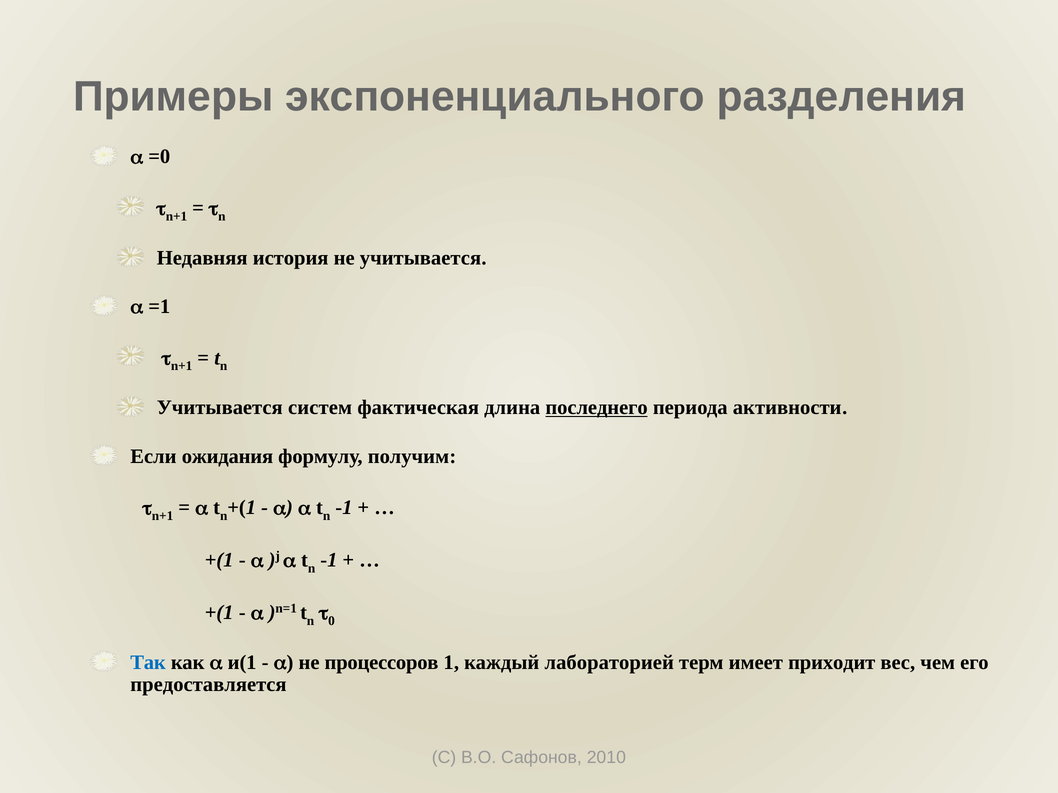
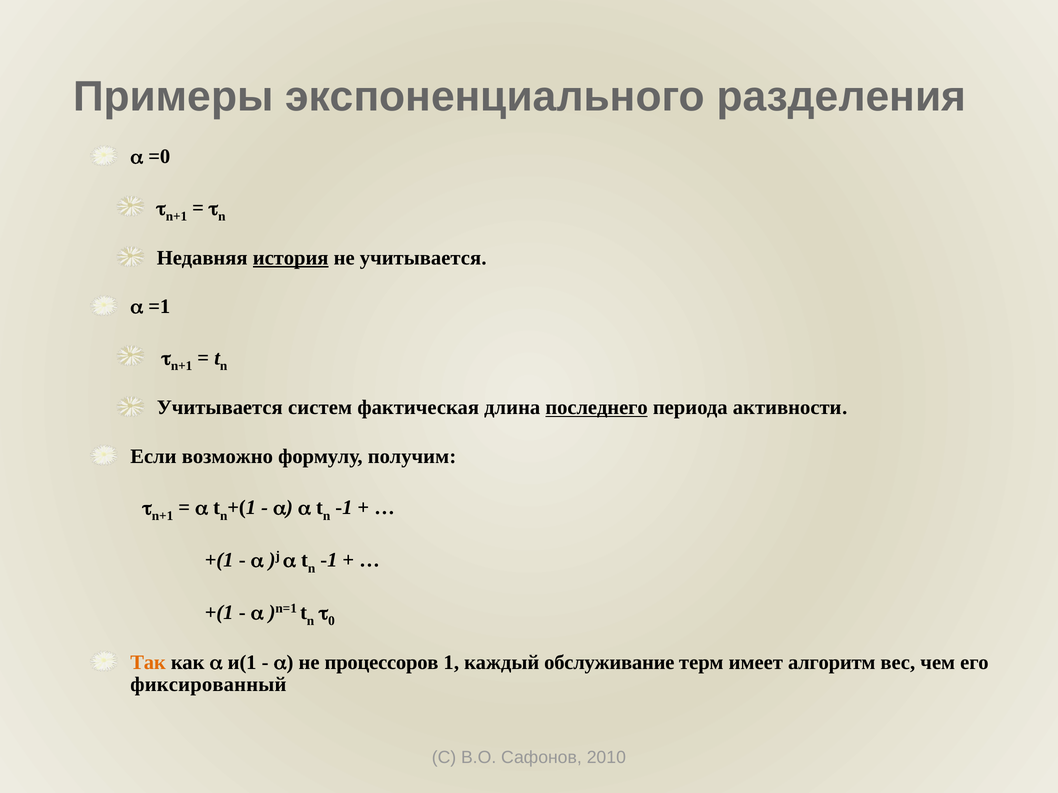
история underline: none -> present
ожидания: ожидания -> возможно
Так colour: blue -> orange
лабораторией: лабораторией -> обслуживание
приходит: приходит -> алгоритм
предоставляется: предоставляется -> фиксированный
